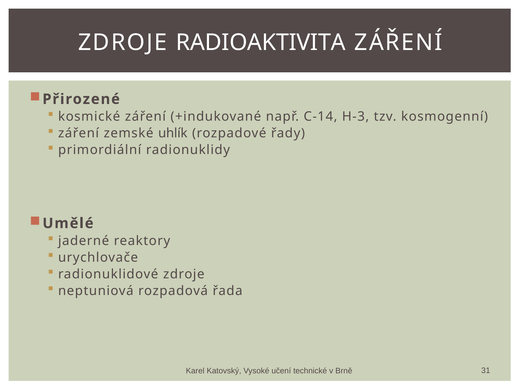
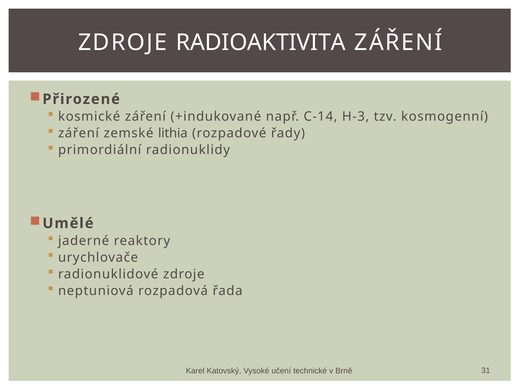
uhlík: uhlík -> lithia
